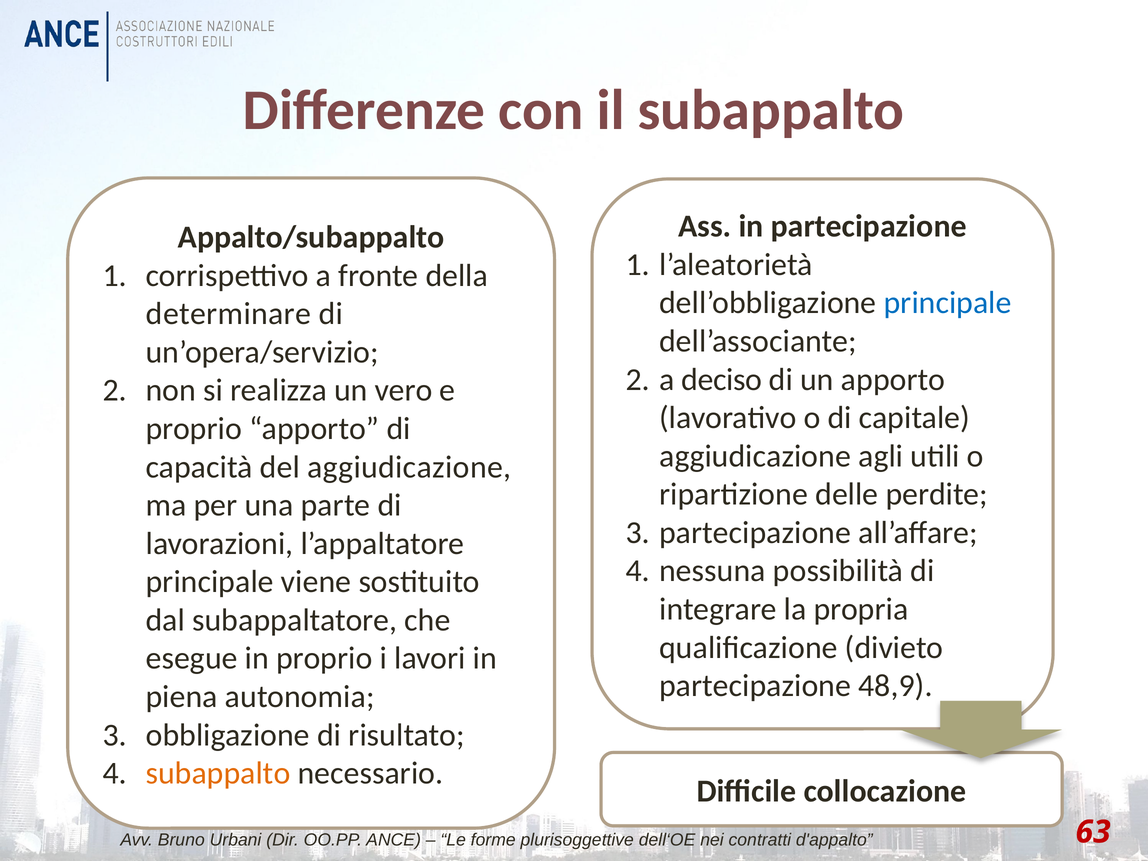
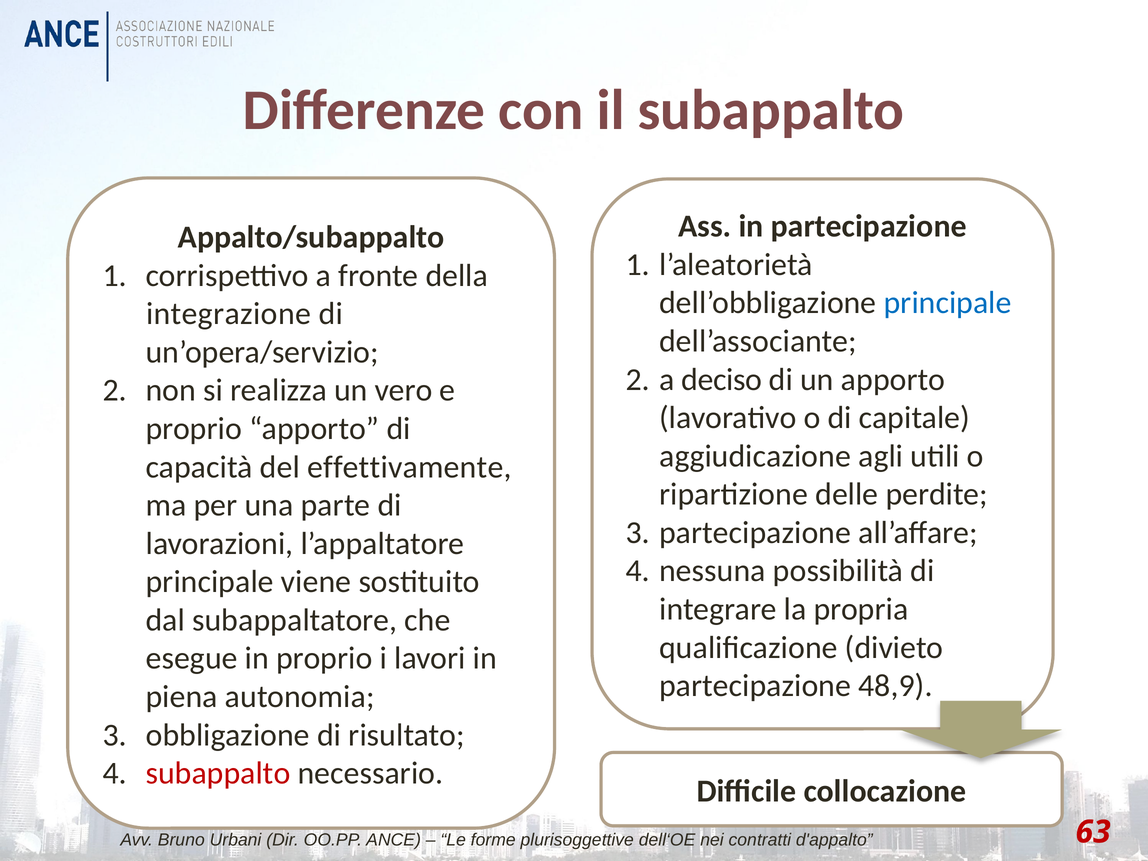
determinare: determinare -> integrazione
del aggiudicazione: aggiudicazione -> effettivamente
subappalto at (218, 773) colour: orange -> red
